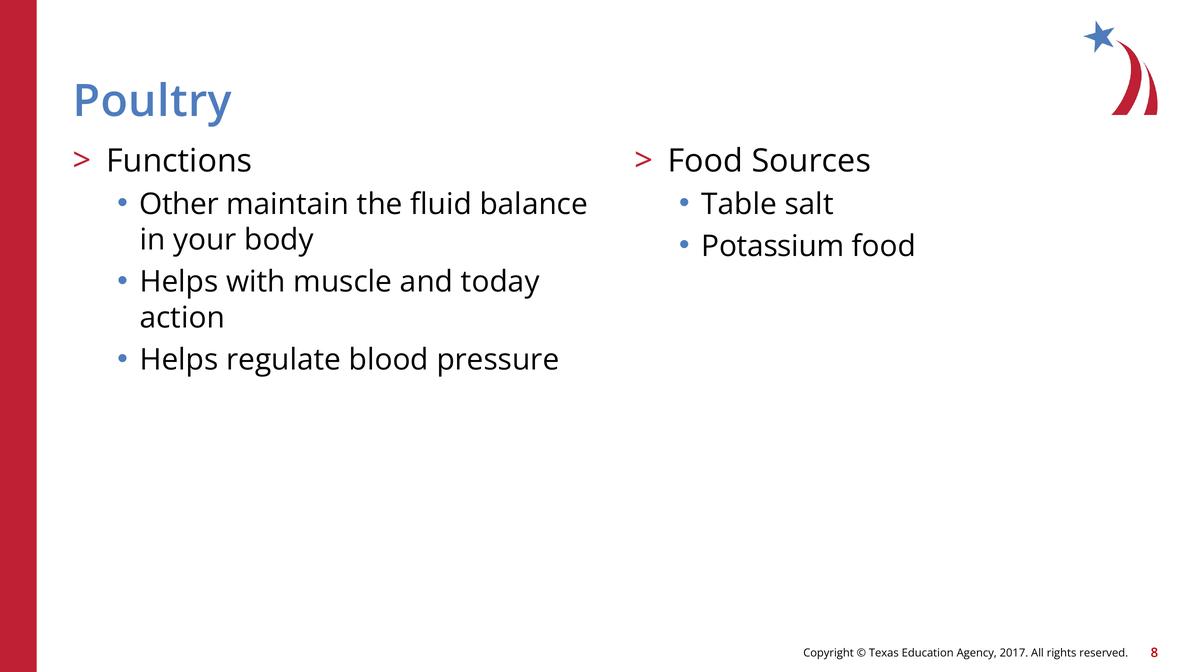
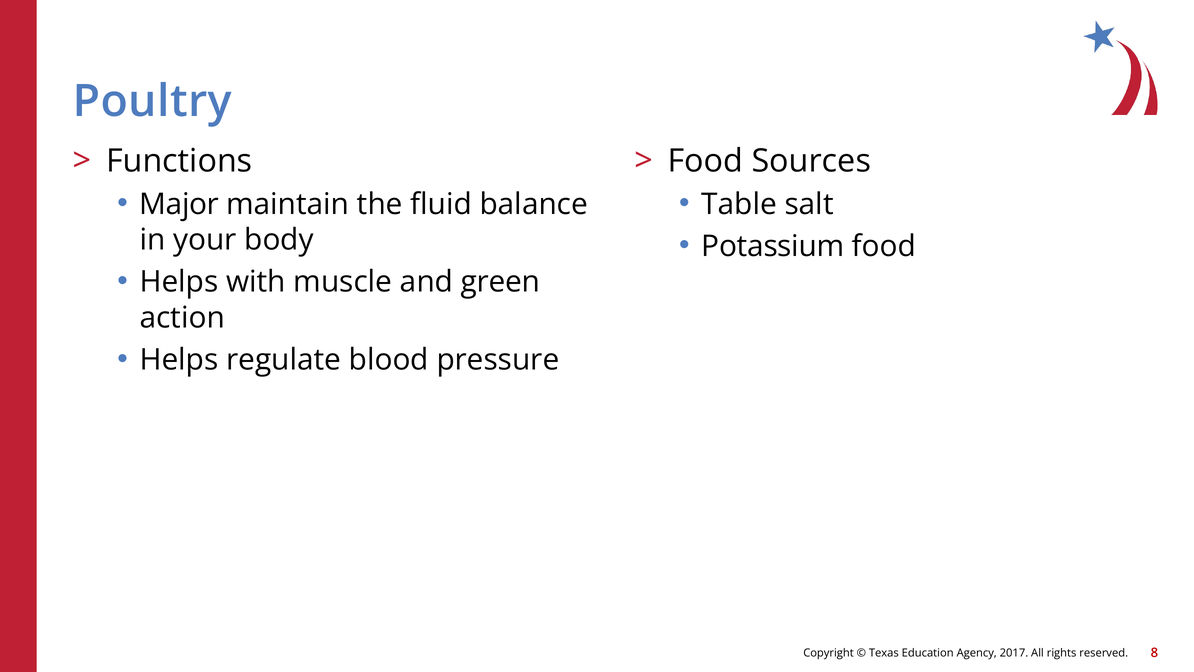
Other: Other -> Major
today: today -> green
